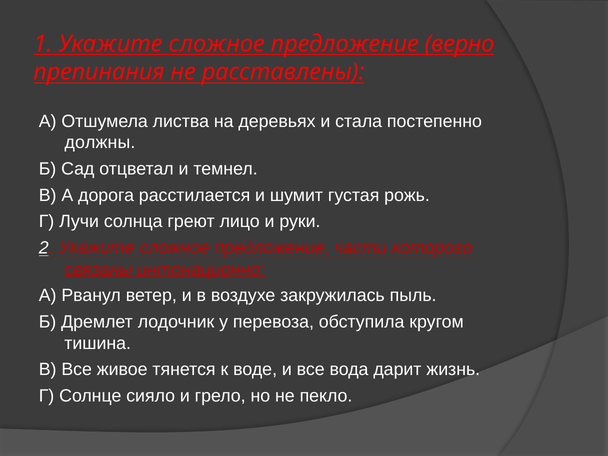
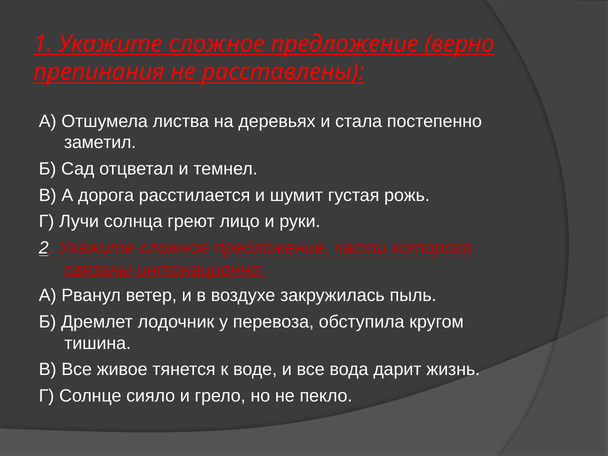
должны: должны -> заметил
